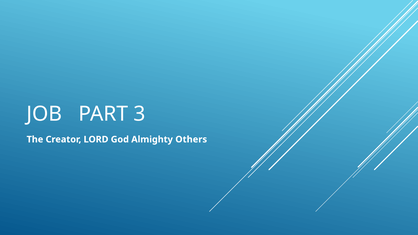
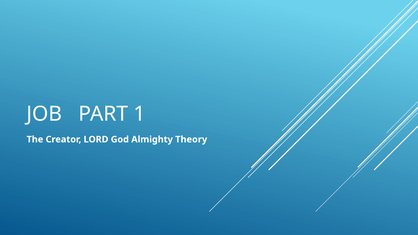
3: 3 -> 1
Others: Others -> Theory
